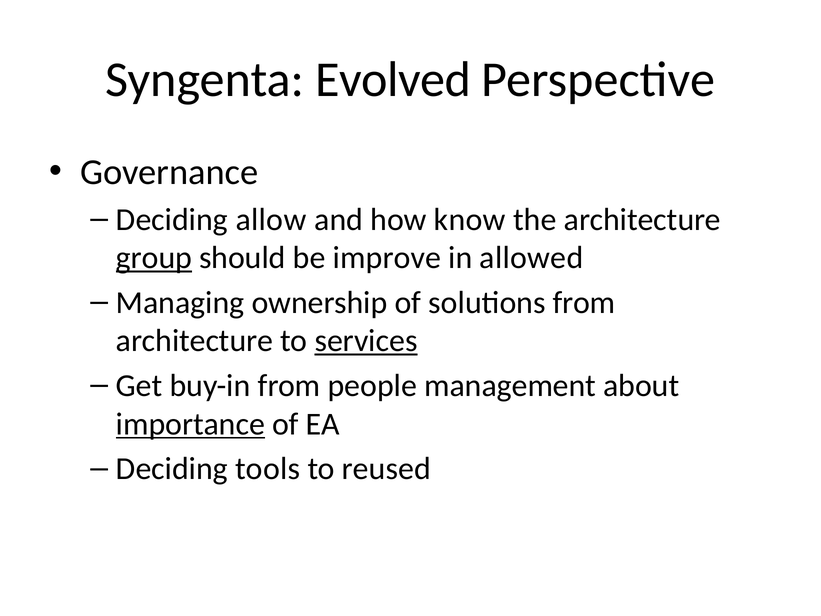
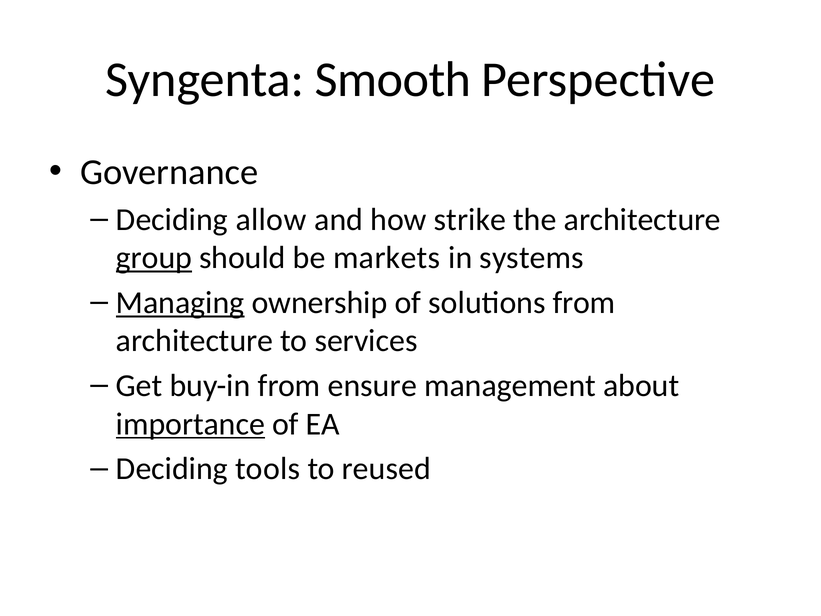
Evolved: Evolved -> Smooth
know: know -> strike
improve: improve -> markets
allowed: allowed -> systems
Managing underline: none -> present
services underline: present -> none
people: people -> ensure
